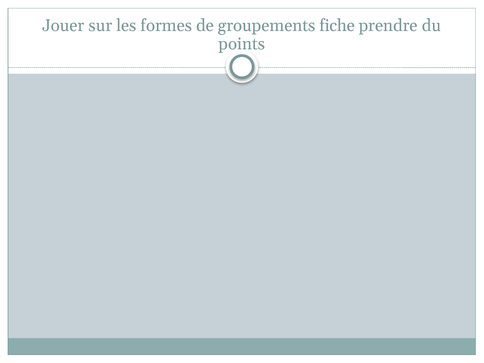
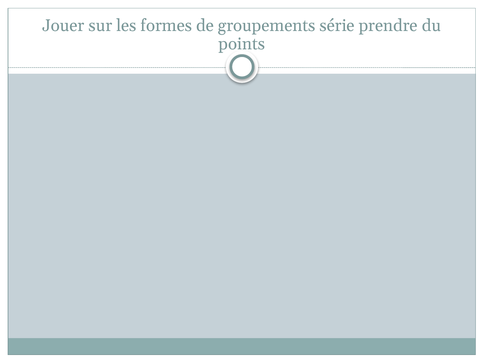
fiche: fiche -> série
